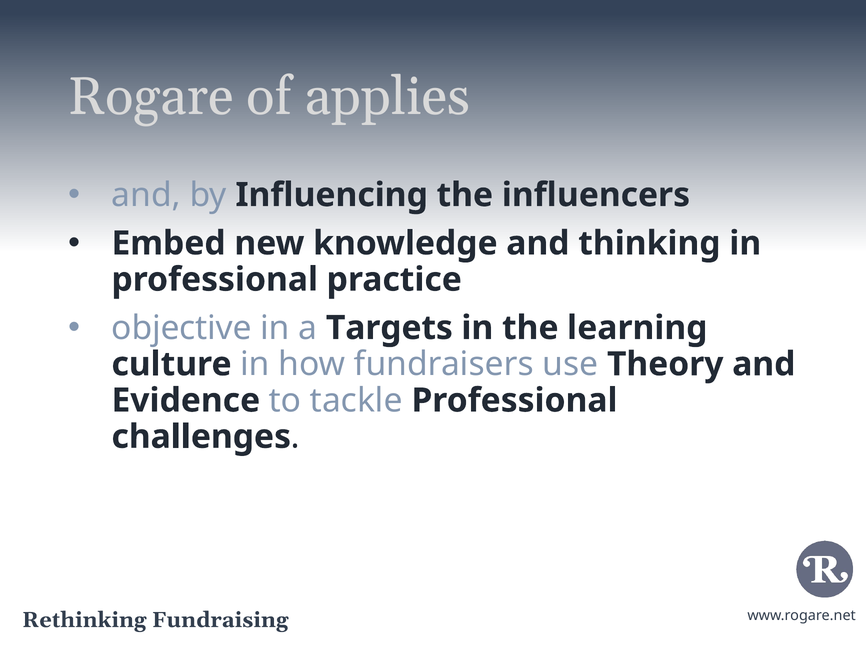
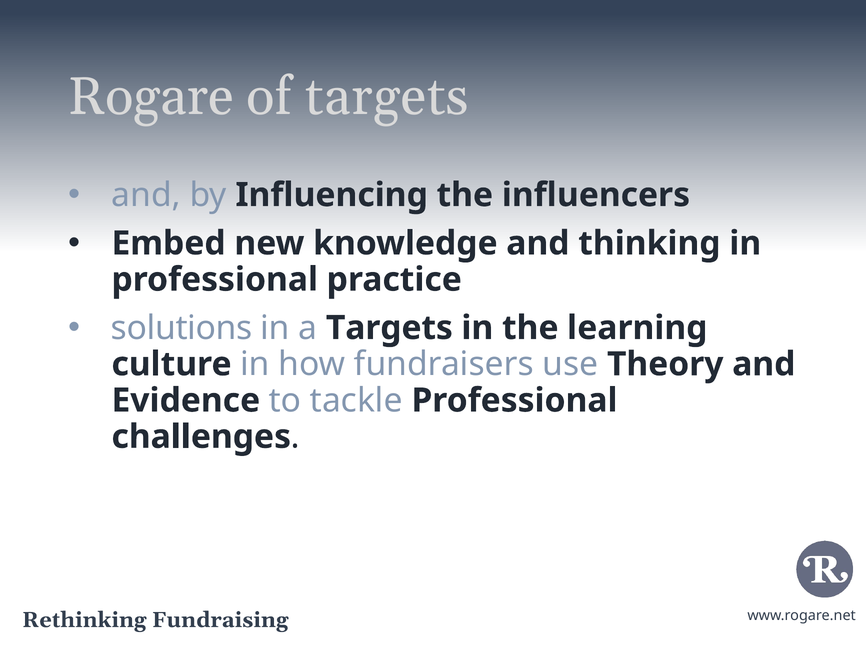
of applies: applies -> targets
objective: objective -> solutions
